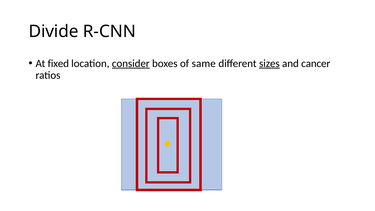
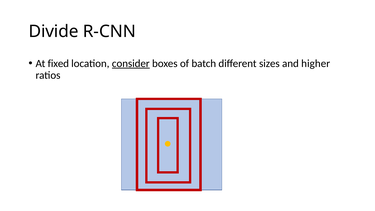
same: same -> batch
sizes underline: present -> none
cancer: cancer -> higher
